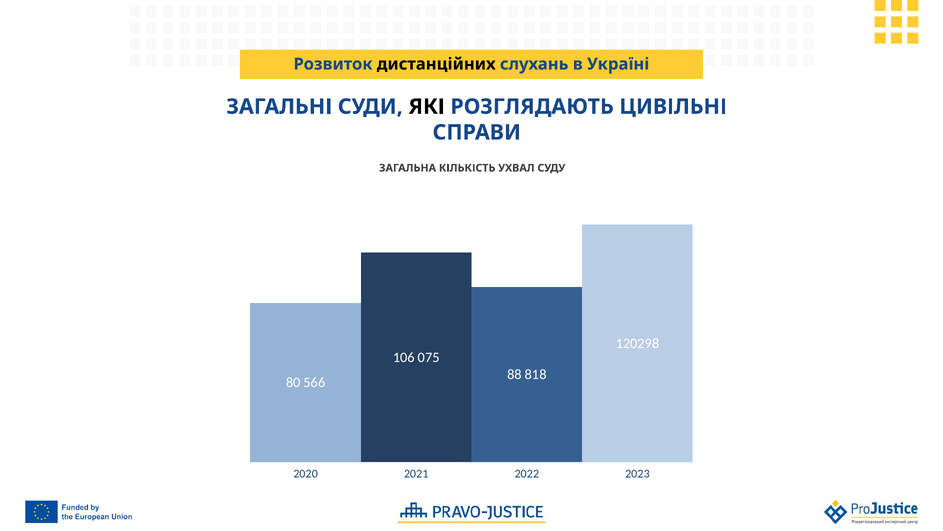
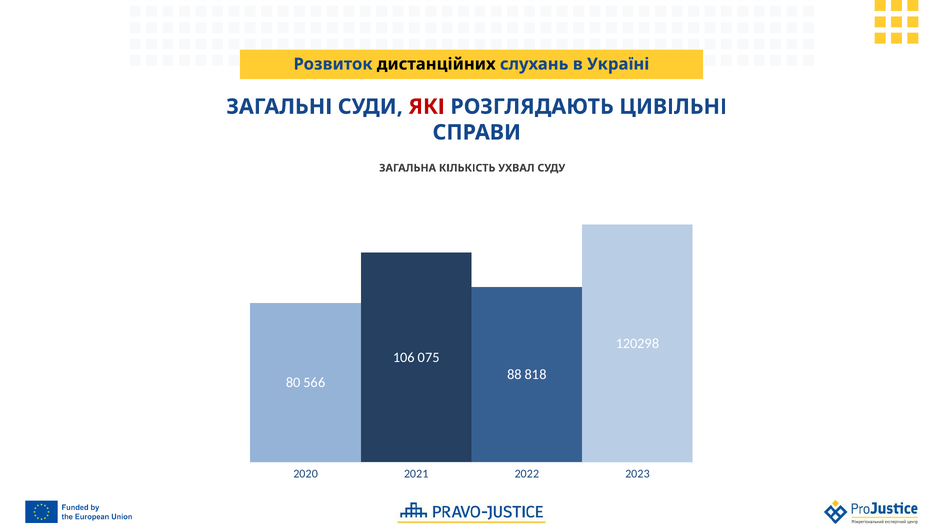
ЯКІ colour: black -> red
